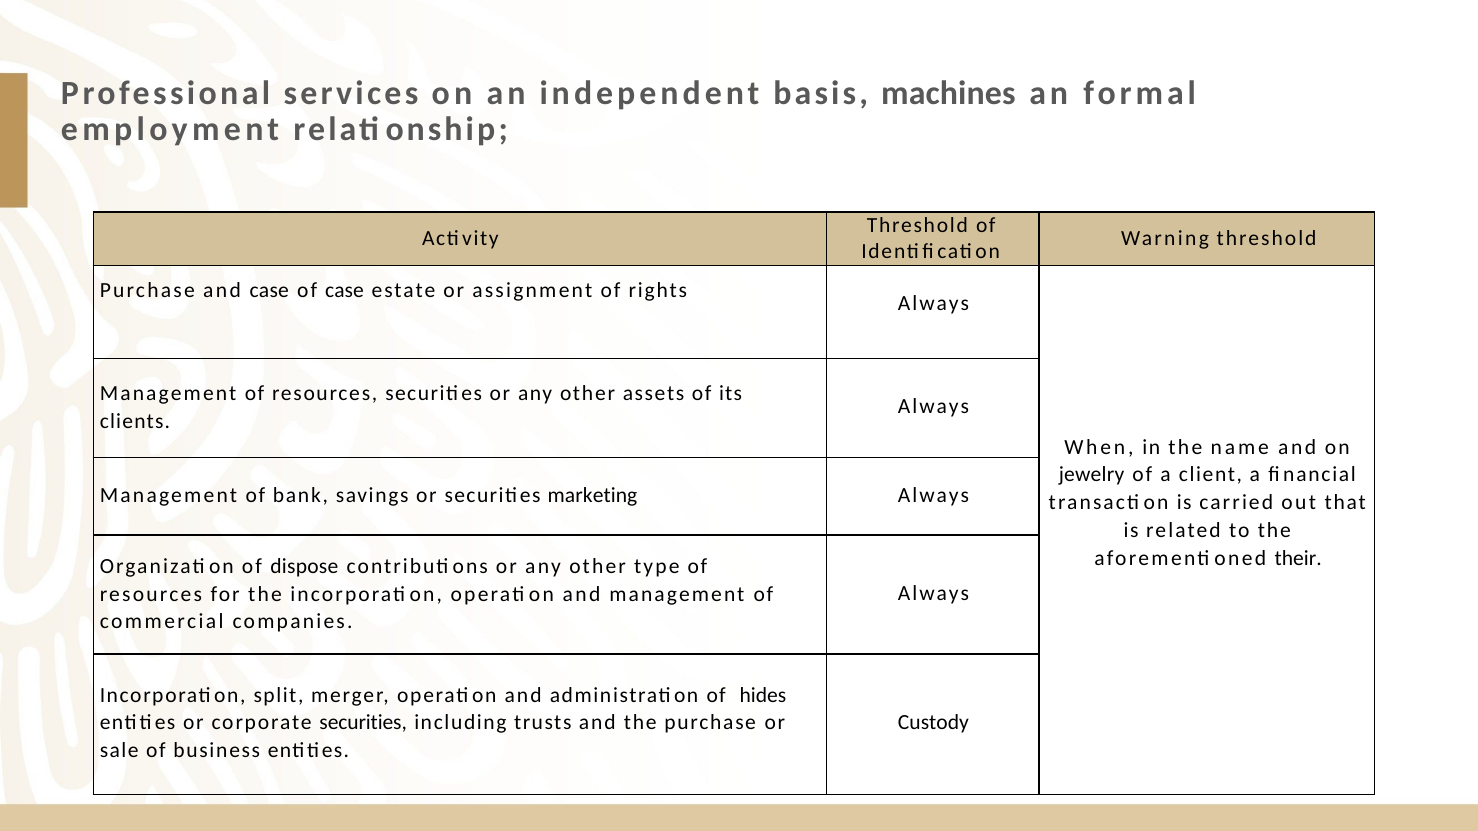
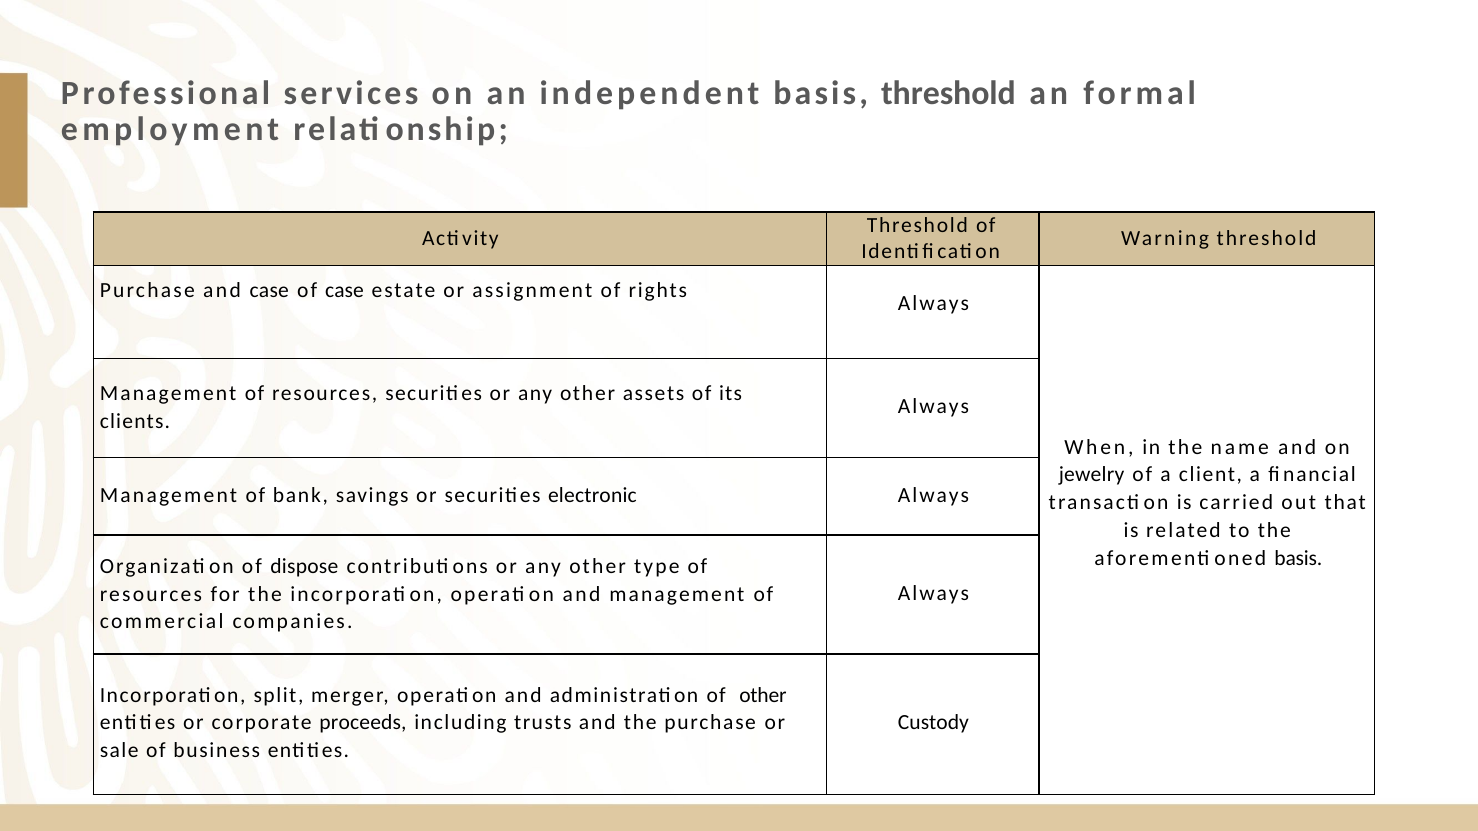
basis machines: machines -> threshold
marketing: marketing -> electronic
aforementioned their: their -> basis
of hides: hides -> other
corporate securities: securities -> proceeds
